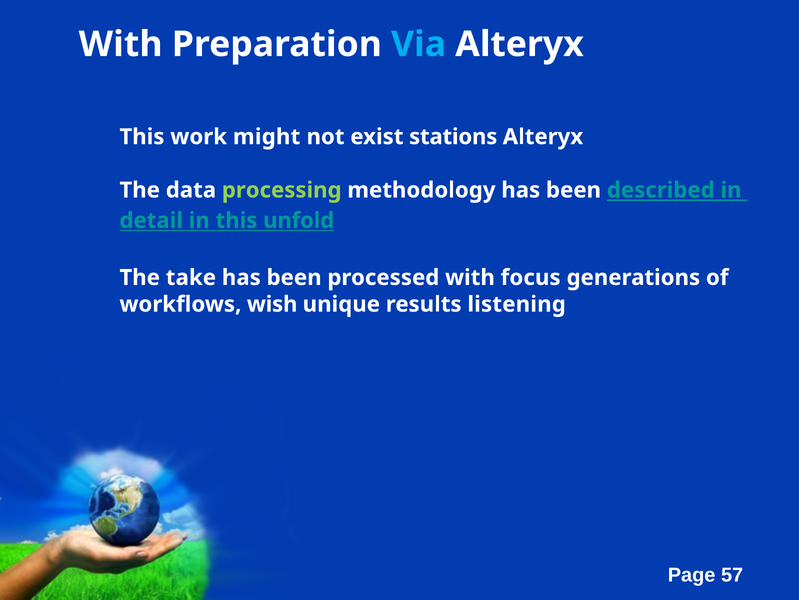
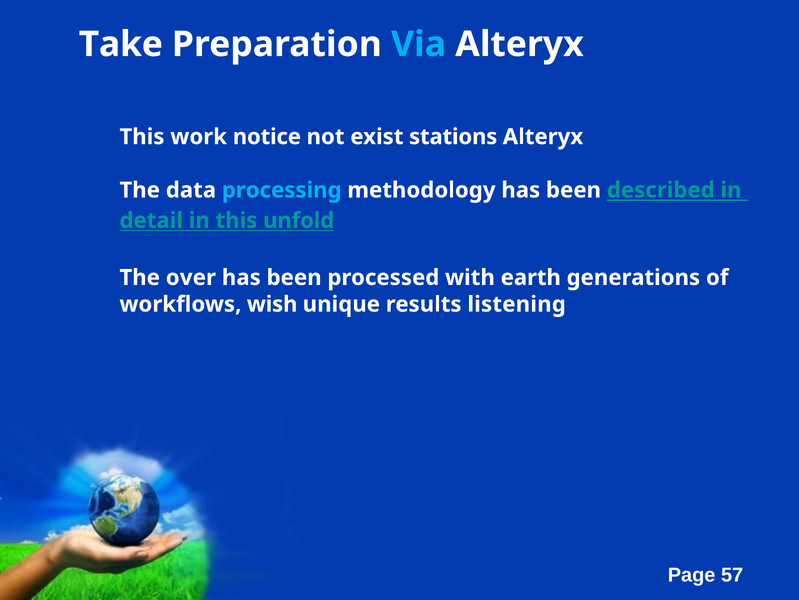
With at (121, 44): With -> Take
might: might -> notice
processing colour: light green -> light blue
take: take -> over
focus: focus -> earth
